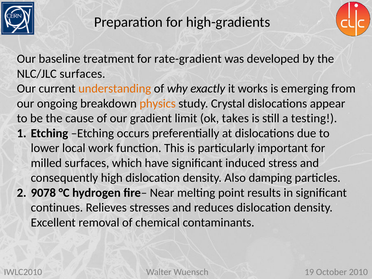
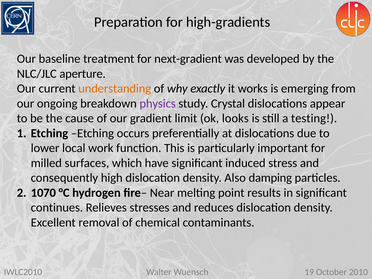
rate-gradient: rate-gradient -> next-gradient
NLC/JLC surfaces: surfaces -> aperture
physics colour: orange -> purple
takes: takes -> looks
9078: 9078 -> 1070
